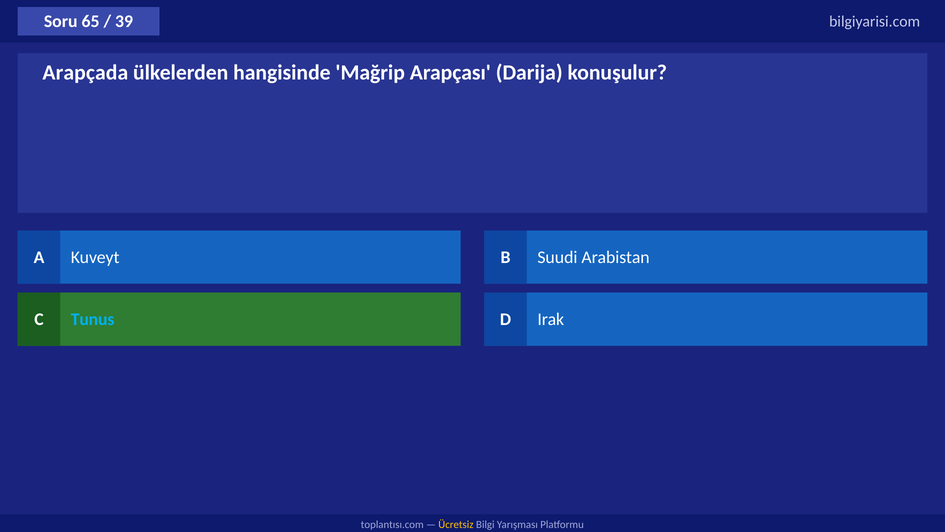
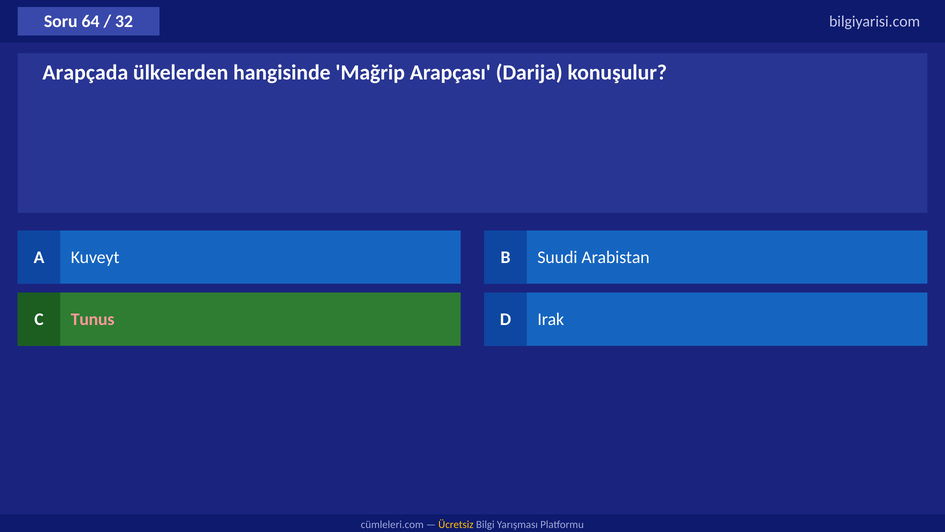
65: 65 -> 64
39: 39 -> 32
Tunus colour: light blue -> pink
toplantısı.com: toplantısı.com -> cümleleri.com
